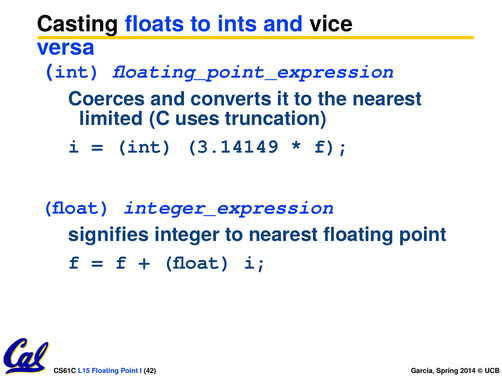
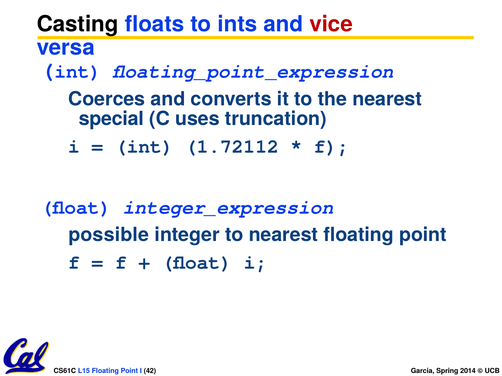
vice colour: black -> red
limited: limited -> special
3.14149: 3.14149 -> 1.72112
signifies: signifies -> possible
